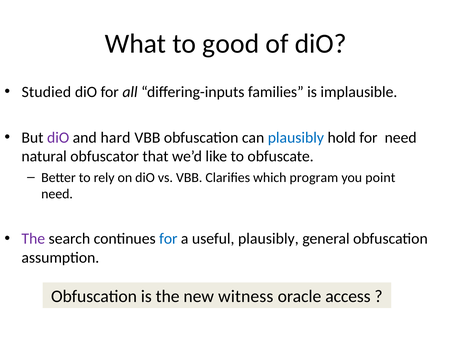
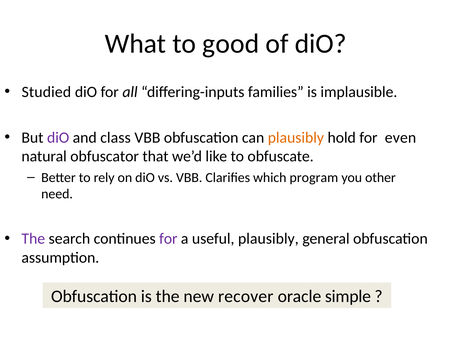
hard: hard -> class
plausibly at (296, 138) colour: blue -> orange
for need: need -> even
point: point -> other
for at (168, 239) colour: blue -> purple
witness: witness -> recover
access: access -> simple
